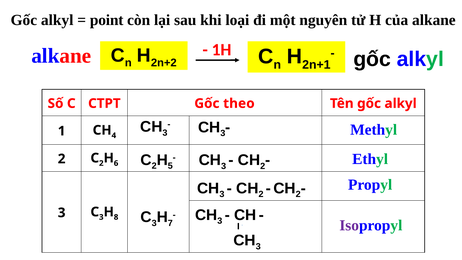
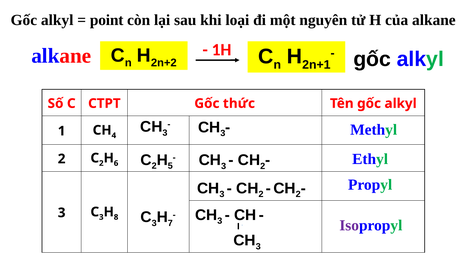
theo: theo -> thức
